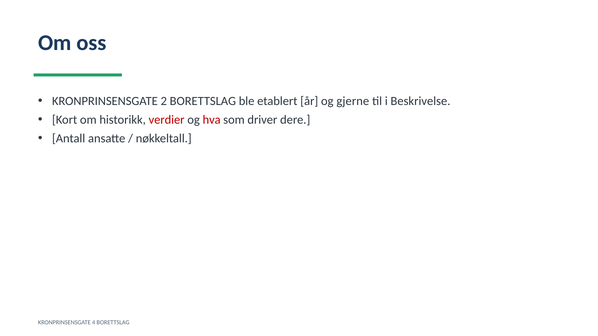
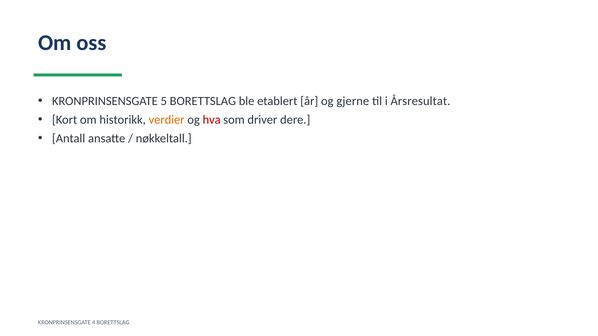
2: 2 -> 5
Beskrivelse: Beskrivelse -> Årsresultat
verdier colour: red -> orange
